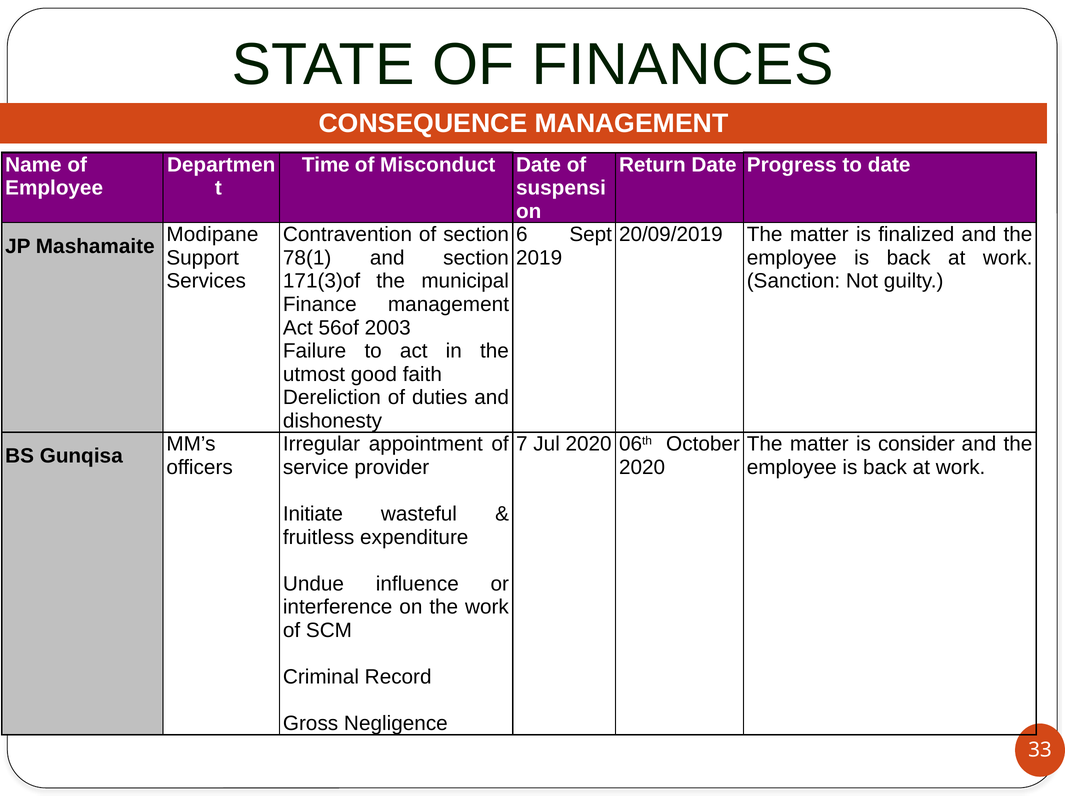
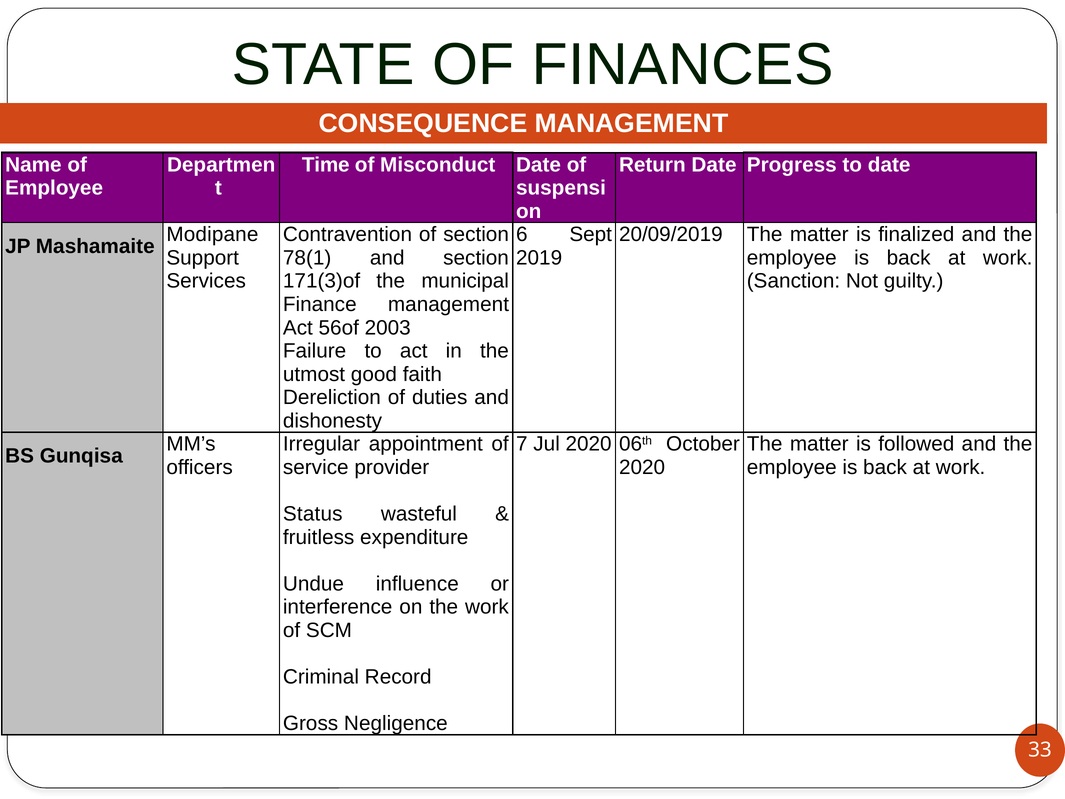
consider: consider -> followed
Initiate: Initiate -> Status
